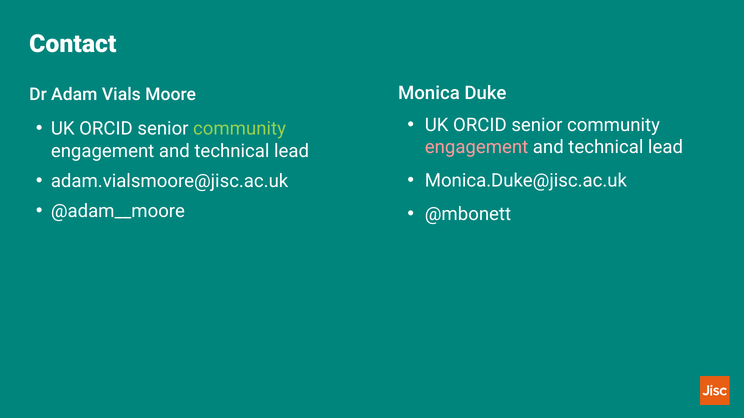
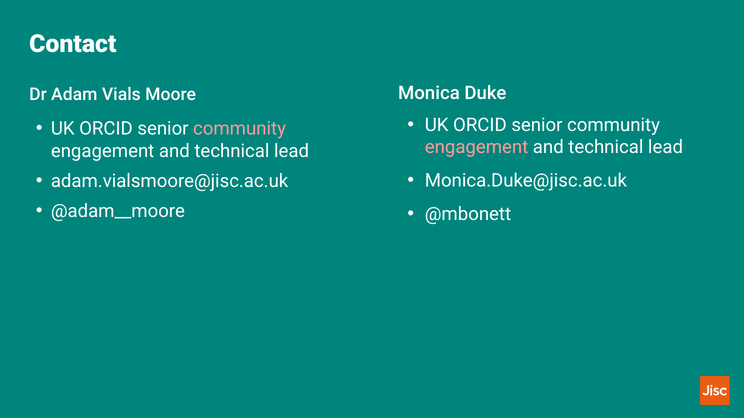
community at (240, 129) colour: light green -> pink
